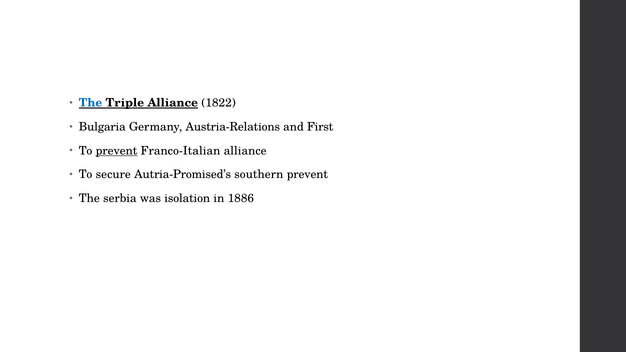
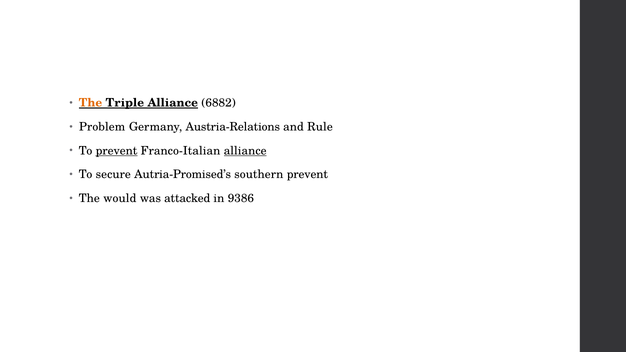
The at (91, 103) colour: blue -> orange
1822: 1822 -> 6882
Bulgaria: Bulgaria -> Problem
First: First -> Rule
alliance at (245, 151) underline: none -> present
serbia: serbia -> would
isolation: isolation -> attacked
1886: 1886 -> 9386
